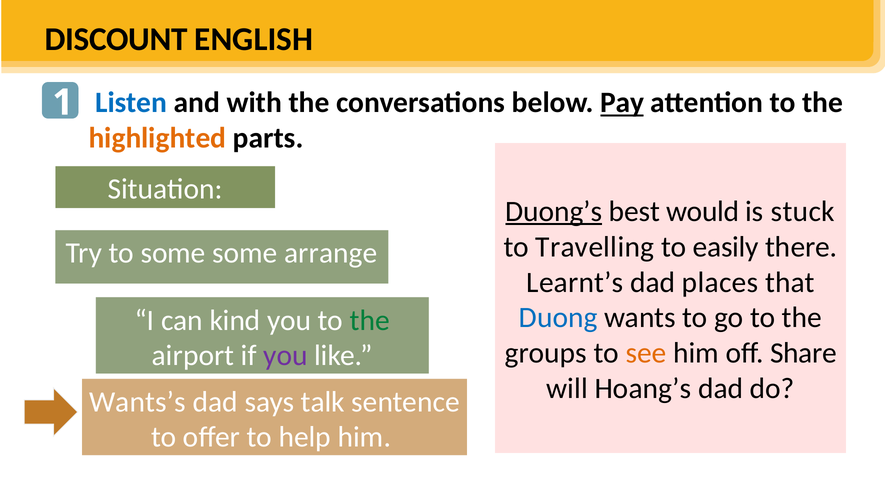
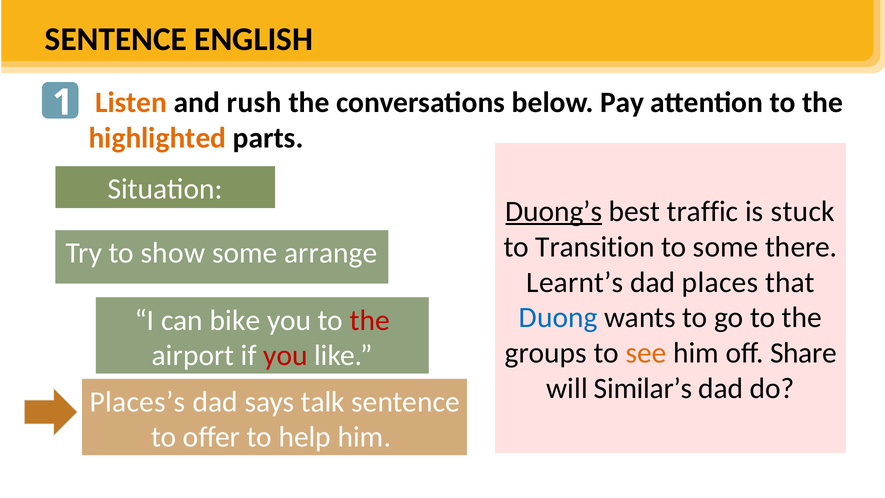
DISCOUNT at (116, 39): DISCOUNT -> SENTENCE
Listen colour: blue -> orange
with: with -> rush
Pay underline: present -> none
would: would -> traffic
Travelling: Travelling -> Transition
to easily: easily -> some
to some: some -> show
kind: kind -> bike
the at (370, 320) colour: green -> red
you at (285, 356) colour: purple -> red
Hoang’s: Hoang’s -> Similar’s
Wants’s: Wants’s -> Places’s
